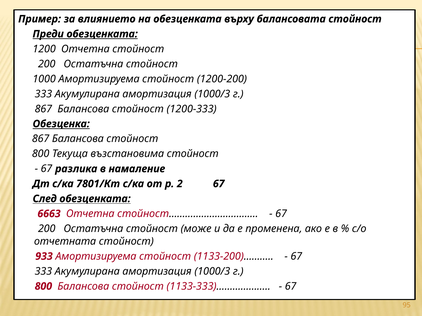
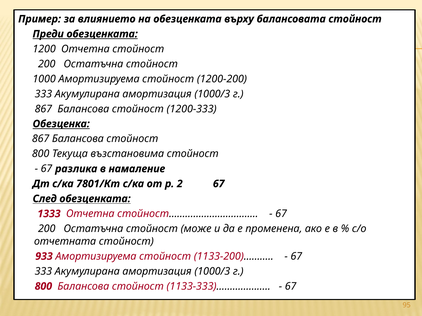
6663: 6663 -> 1333
